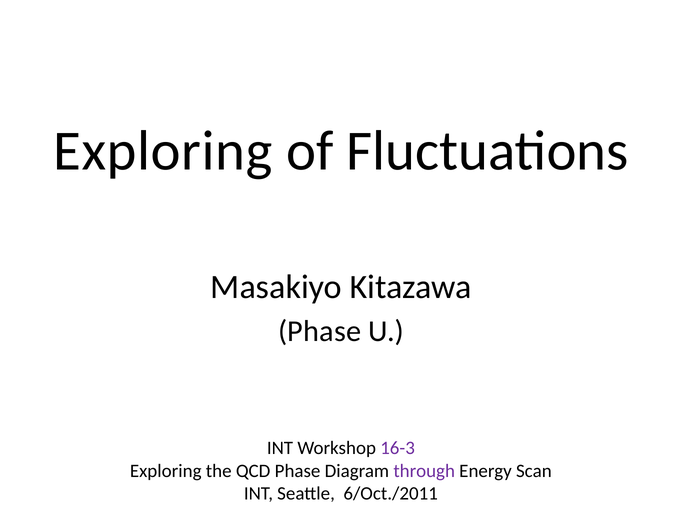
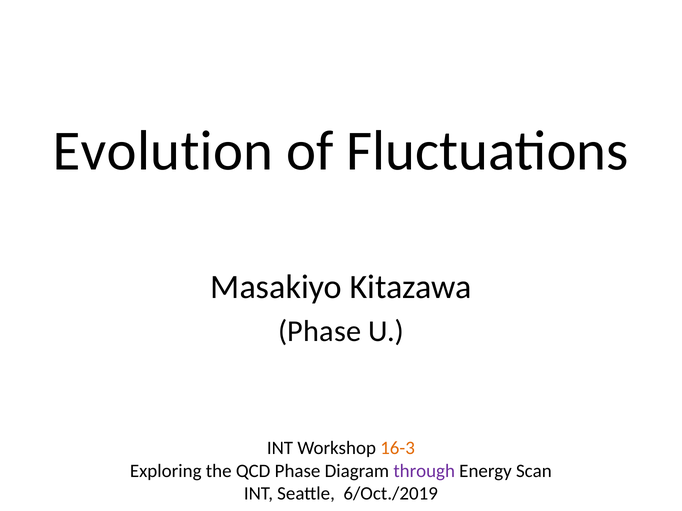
Exploring at (163, 151): Exploring -> Evolution
16-3 colour: purple -> orange
6/Oct./2011: 6/Oct./2011 -> 6/Oct./2019
